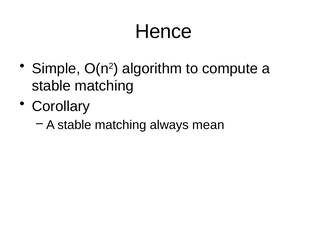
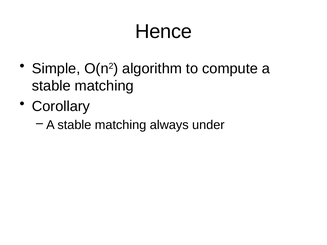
mean: mean -> under
